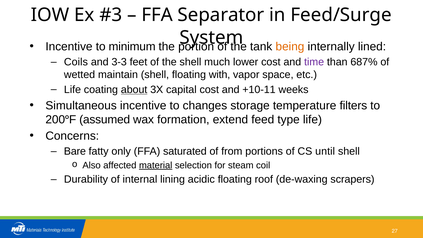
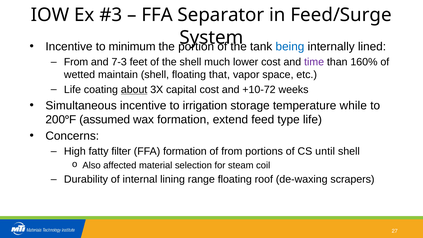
being colour: orange -> blue
Coils at (76, 62): Coils -> From
3-3: 3-3 -> 7-3
687%: 687% -> 160%
with: with -> that
+10-11: +10-11 -> +10-72
changes: changes -> irrigation
filters: filters -> while
Bare: Bare -> High
only: only -> filter
FFA saturated: saturated -> formation
material underline: present -> none
acidic: acidic -> range
